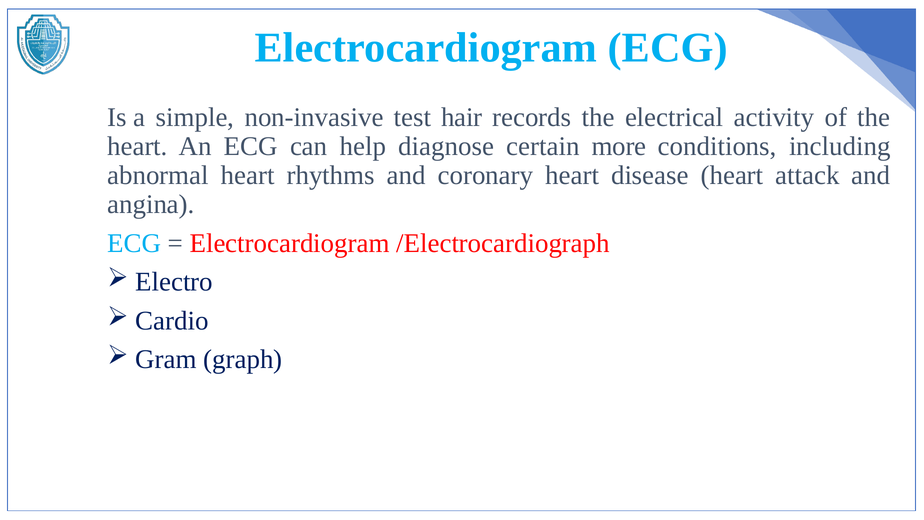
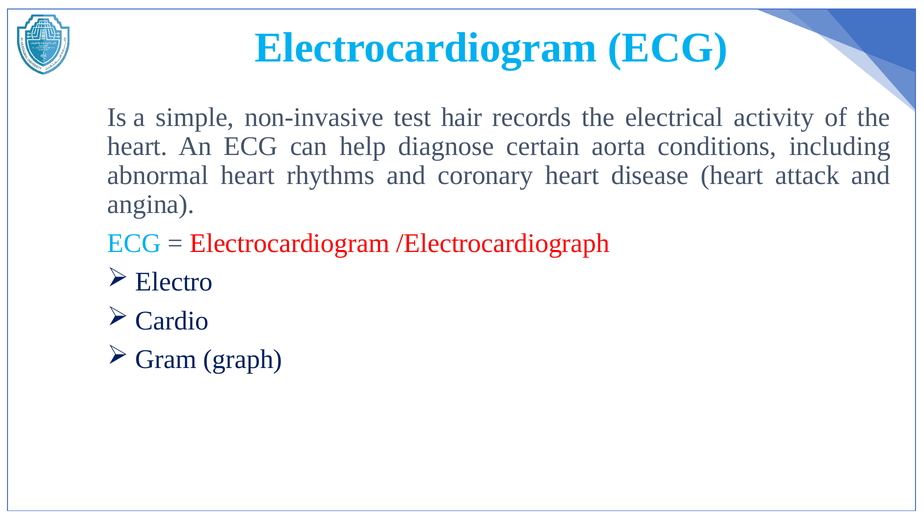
more: more -> aorta
